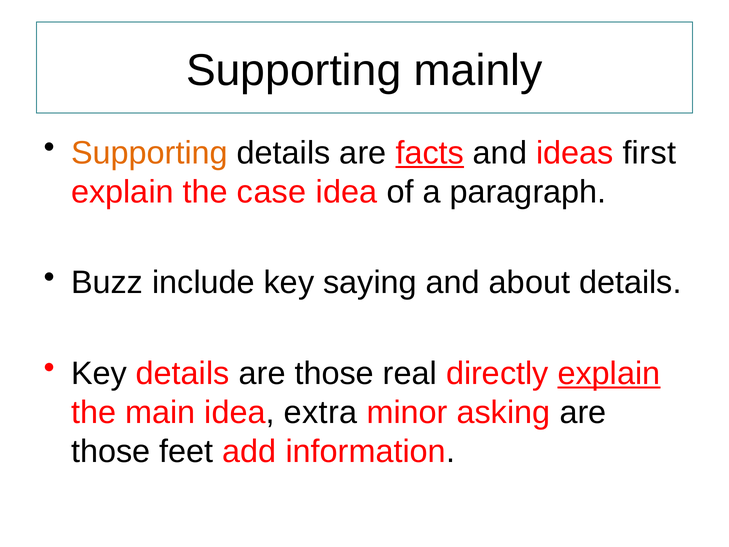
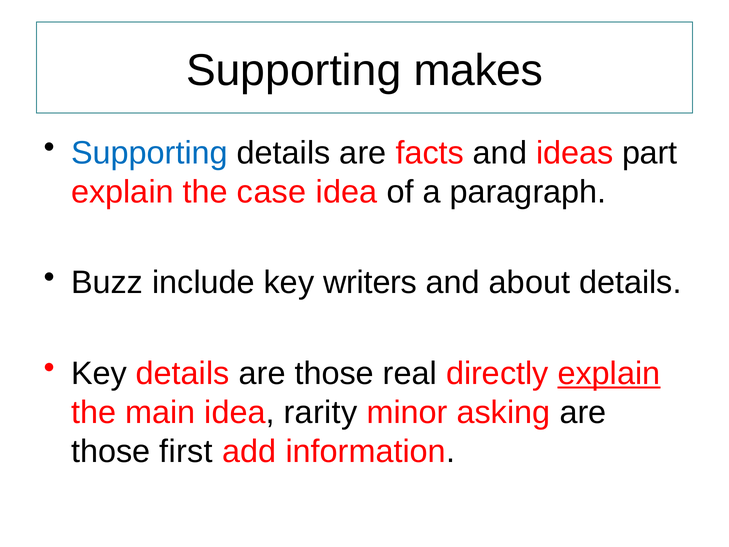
mainly: mainly -> makes
Supporting at (149, 153) colour: orange -> blue
facts underline: present -> none
first: first -> part
saying: saying -> writers
extra: extra -> rarity
feet: feet -> first
